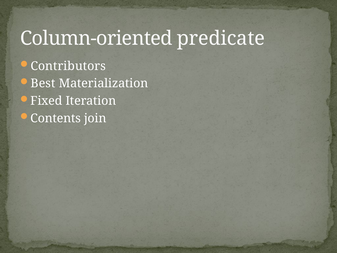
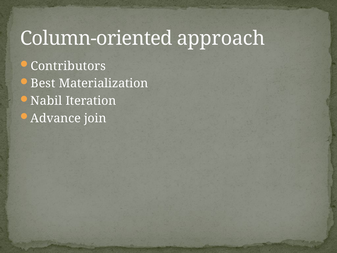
predicate: predicate -> approach
Fixed: Fixed -> Nabil
Contents: Contents -> Advance
